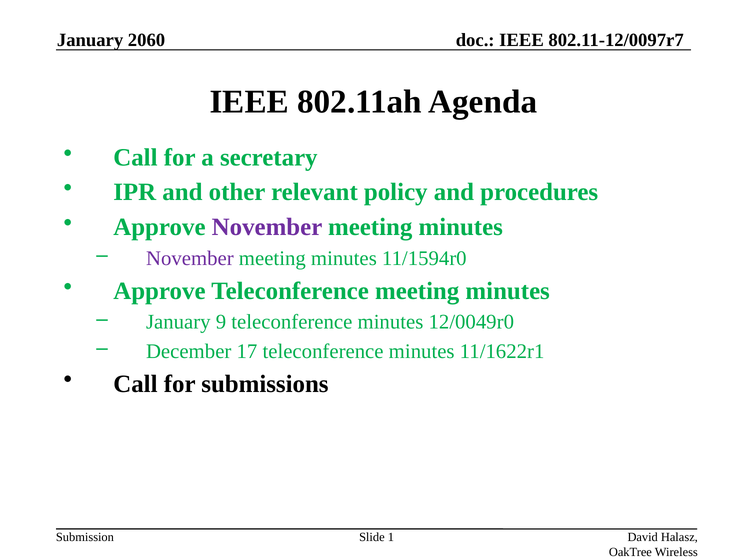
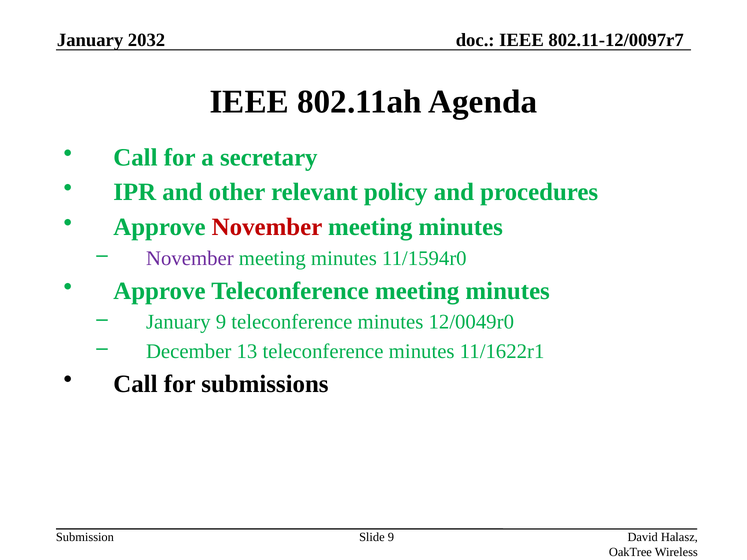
2060: 2060 -> 2032
November at (267, 227) colour: purple -> red
17: 17 -> 13
Slide 1: 1 -> 9
